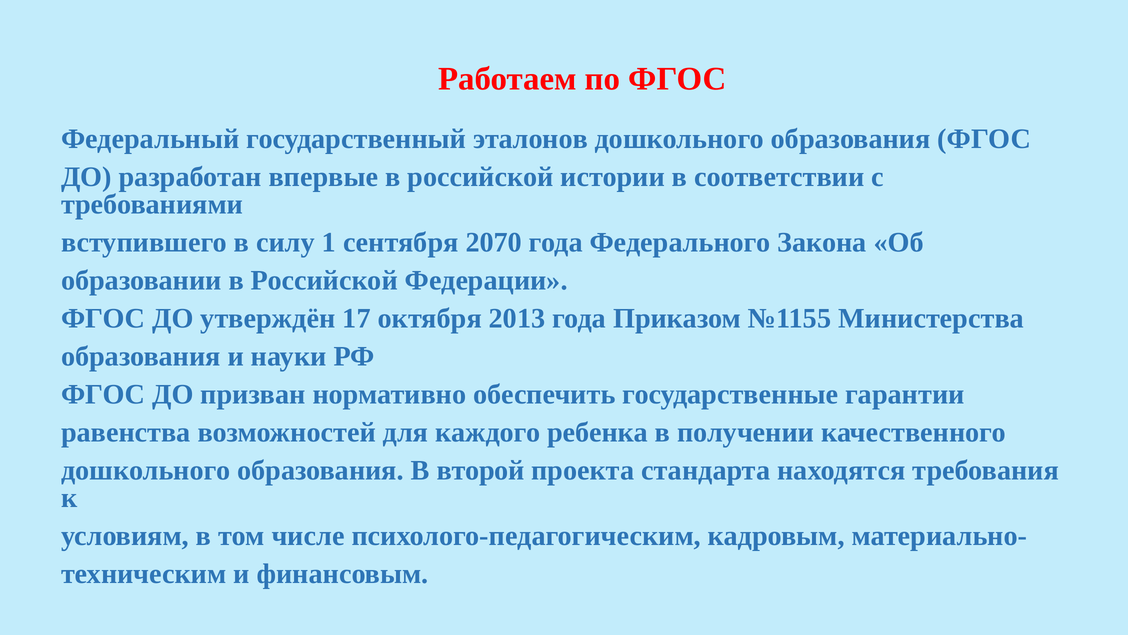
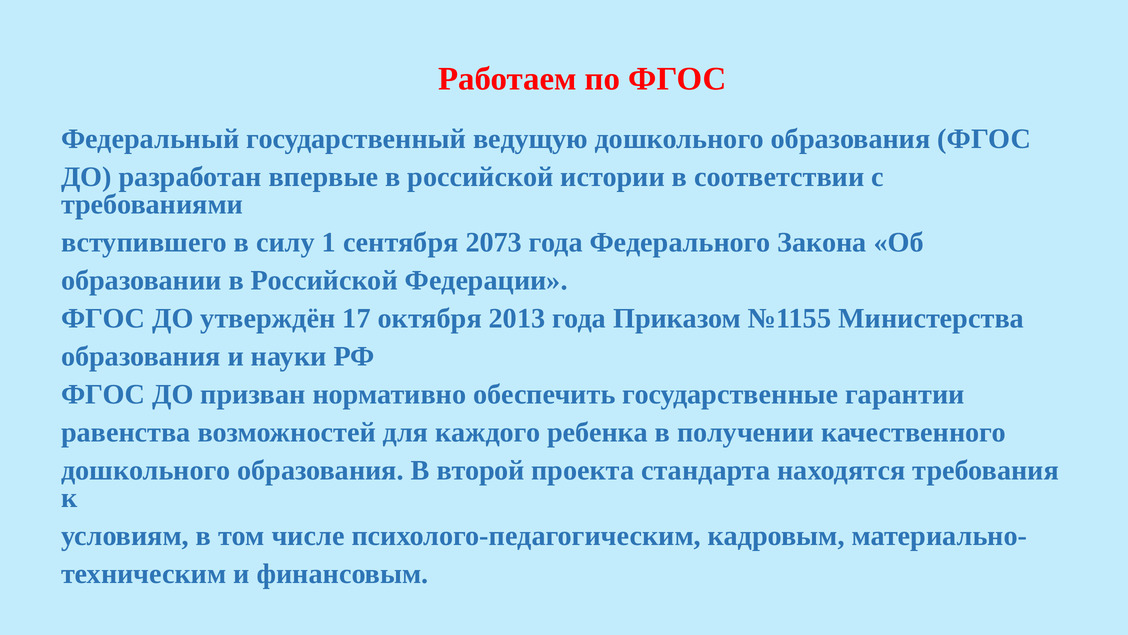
эталонов: эталонов -> ведущую
2070: 2070 -> 2073
